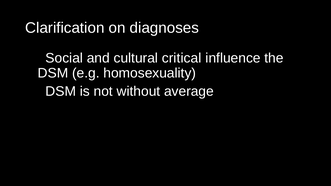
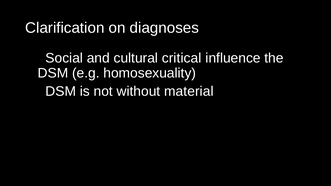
average: average -> material
